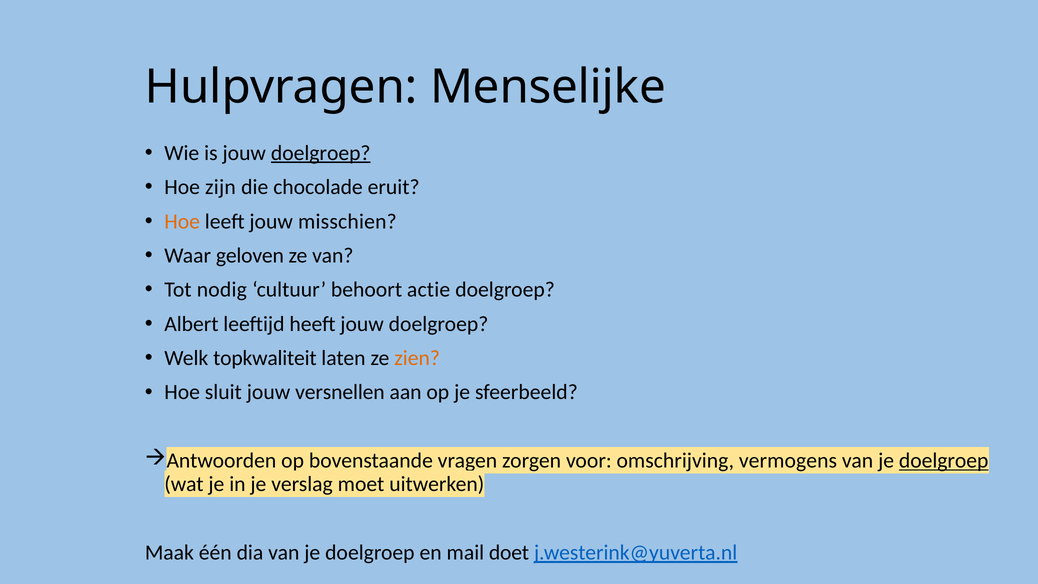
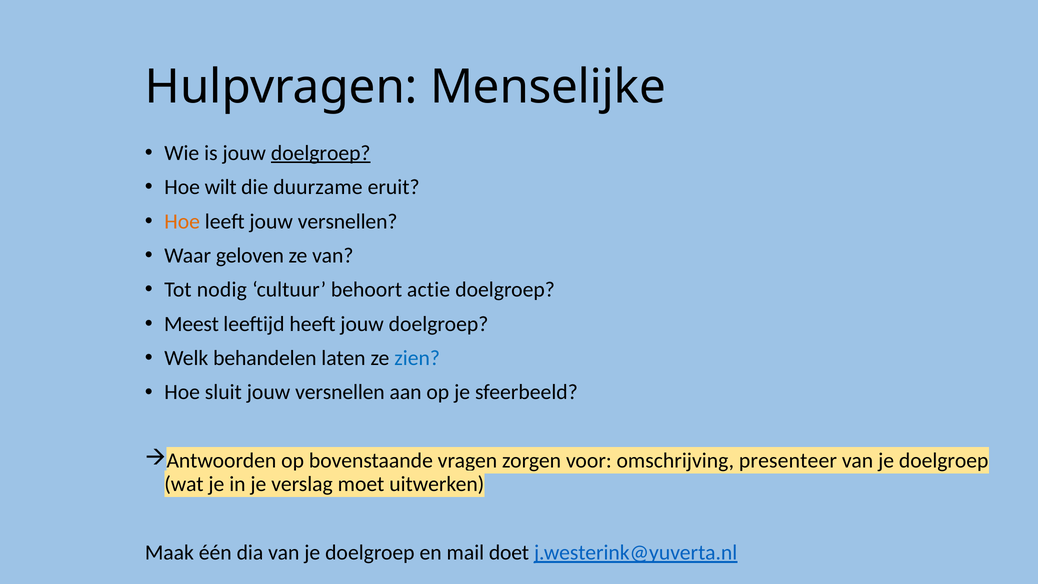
zijn: zijn -> wilt
chocolade: chocolade -> duurzame
leeft jouw misschien: misschien -> versnellen
Albert: Albert -> Meest
topkwaliteit: topkwaliteit -> behandelen
zien colour: orange -> blue
vermogens: vermogens -> presenteer
doelgroep at (944, 461) underline: present -> none
